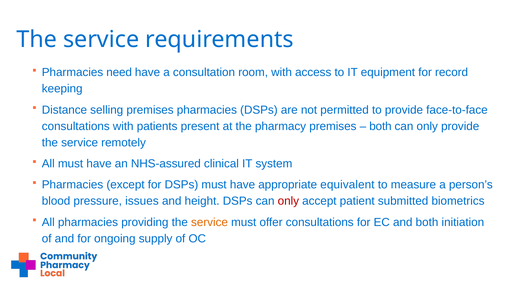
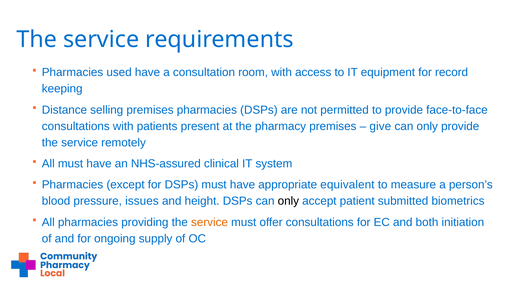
need: need -> used
both at (380, 126): both -> give
only at (288, 201) colour: red -> black
